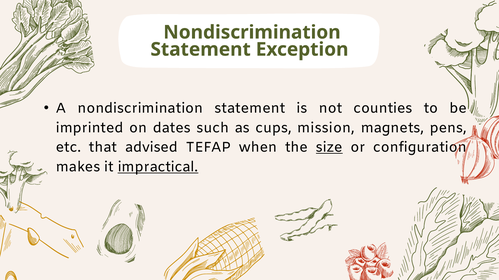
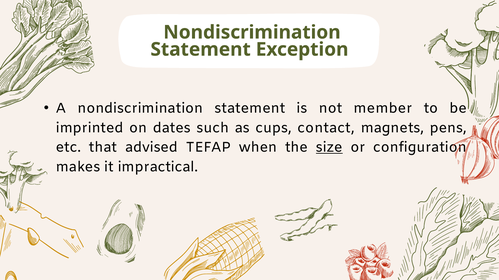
counties: counties -> member
mission: mission -> contact
impractical underline: present -> none
